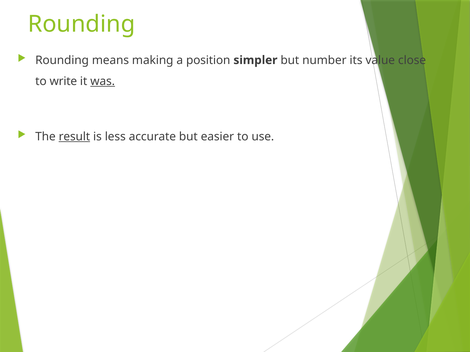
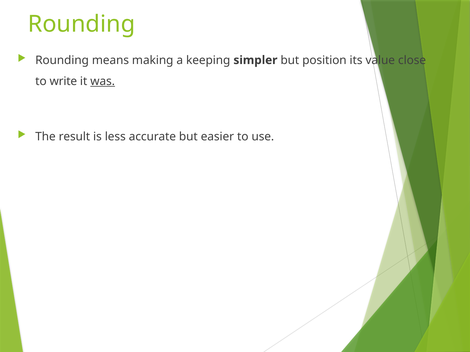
position: position -> keeping
number: number -> position
result underline: present -> none
